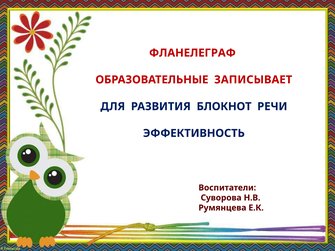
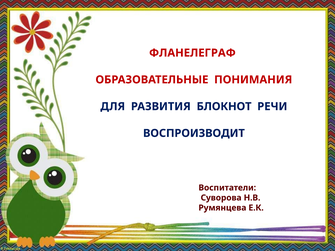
ЗАПИСЫВАЕТ: ЗАПИСЫВАЕТ -> ПОНИМАНИЯ
ЭФФЕКТИВНОСТЬ: ЭФФЕКТИВНОСТЬ -> ВОСПРОИЗВОДИТ
